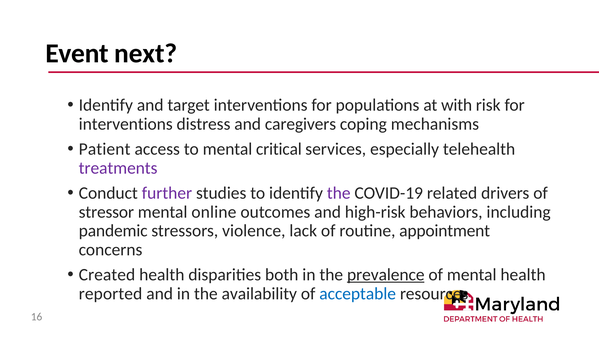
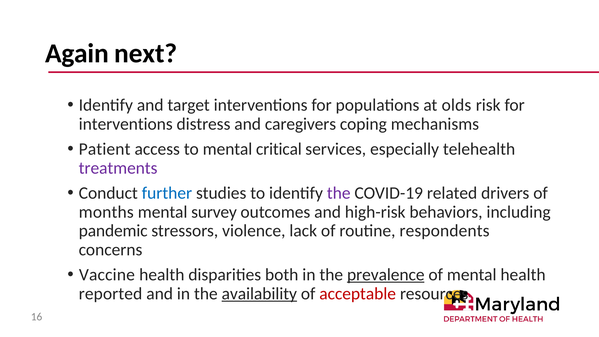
Event: Event -> Again
with: with -> olds
further colour: purple -> blue
stressor: stressor -> months
online: online -> survey
appointment: appointment -> respondents
Created: Created -> Vaccine
availability underline: none -> present
acceptable colour: blue -> red
